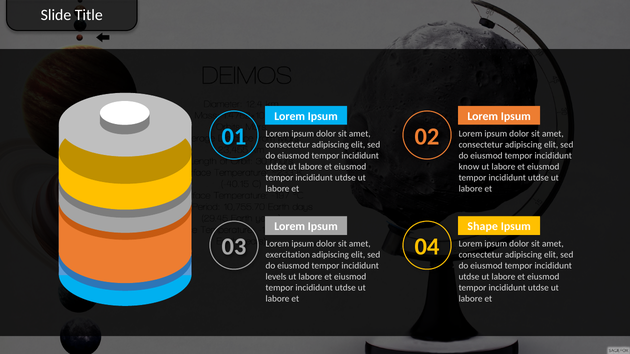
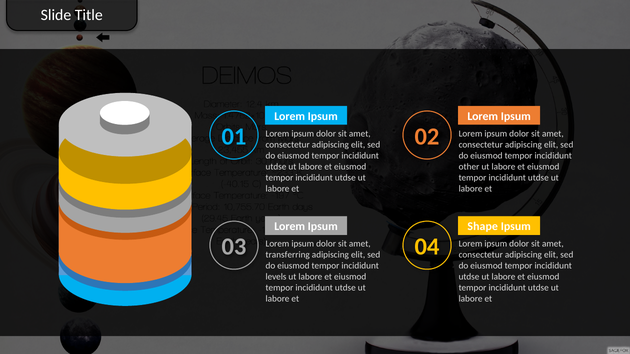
know: know -> other
exercitation: exercitation -> transferring
